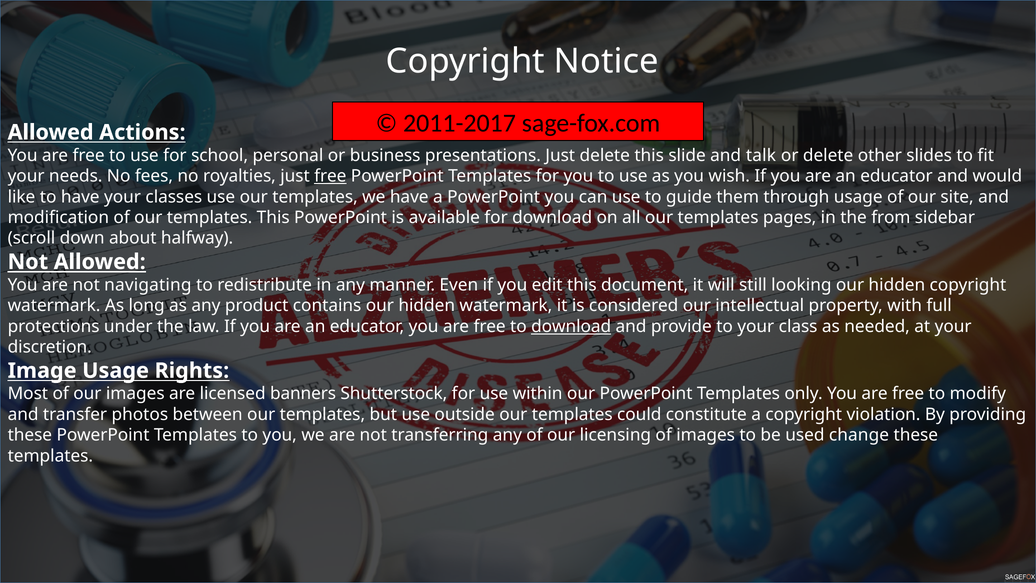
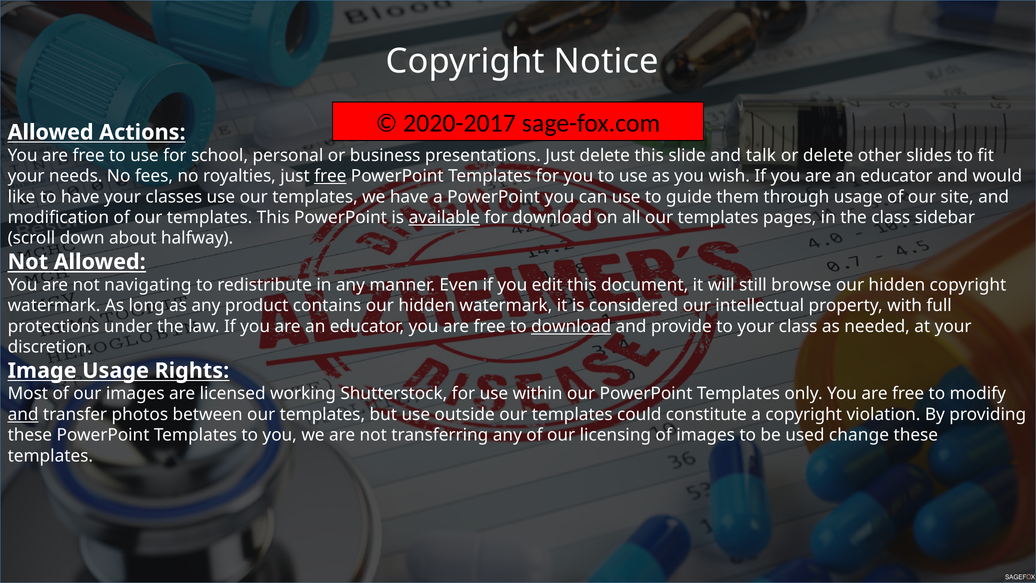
2011-2017: 2011-2017 -> 2020-2017
available underline: none -> present
the from: from -> class
looking: looking -> browse
banners: banners -> working
and at (23, 414) underline: none -> present
